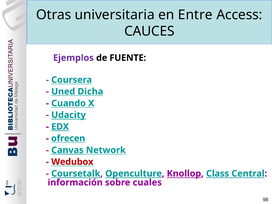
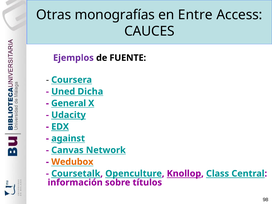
universitaria: universitaria -> monografías
Cuando: Cuando -> General
ofrecen: ofrecen -> against
Canvas underline: present -> none
Wedubox colour: red -> orange
cuales: cuales -> títulos
